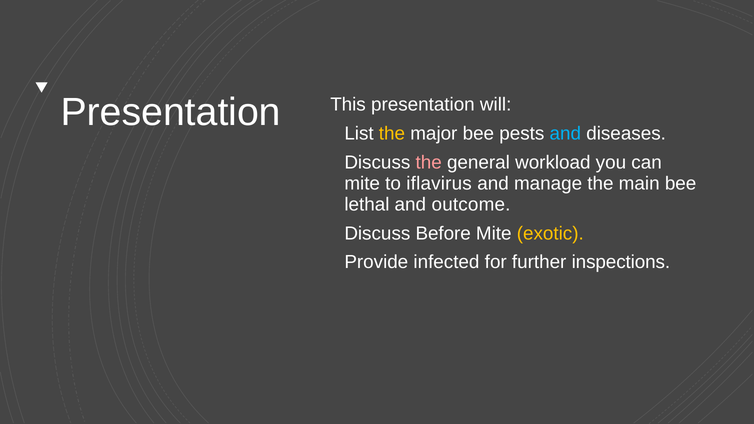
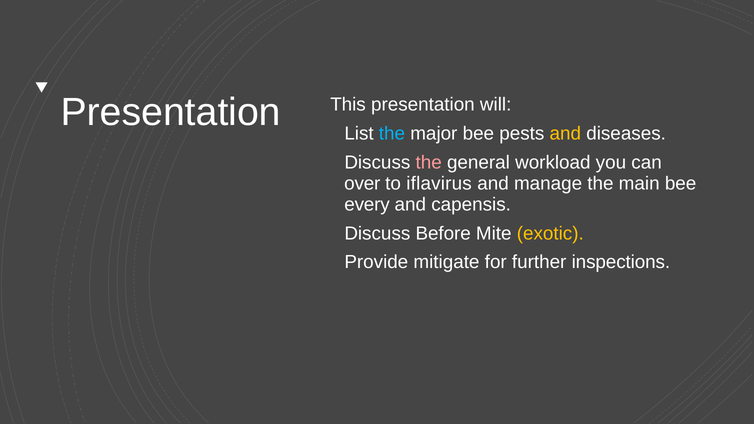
the at (392, 134) colour: yellow -> light blue
and at (565, 134) colour: light blue -> yellow
mite at (362, 183): mite -> over
lethal: lethal -> every
outcome: outcome -> capensis
infected: infected -> mitigate
